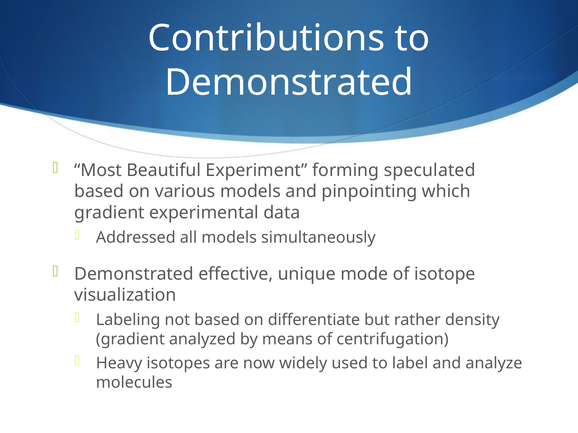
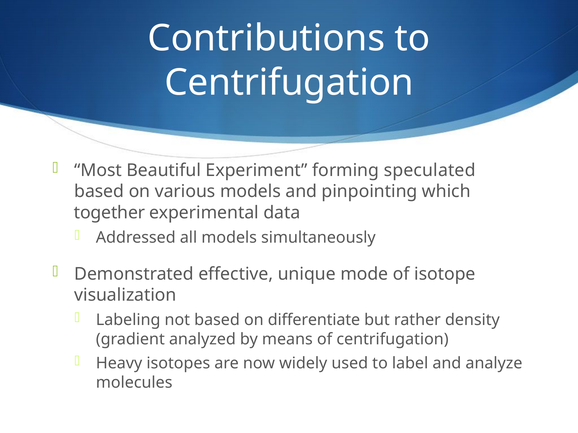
Demonstrated at (289, 83): Demonstrated -> Centrifugation
gradient at (109, 213): gradient -> together
